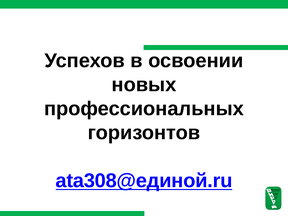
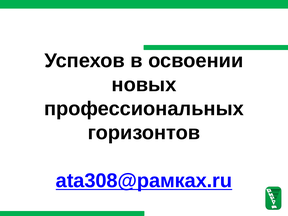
ata308@единой.ru: ata308@единой.ru -> ata308@рамках.ru
